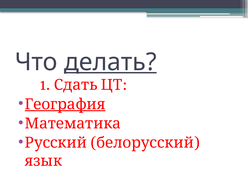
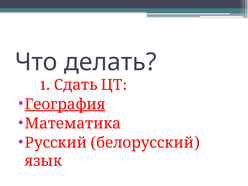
делать underline: present -> none
